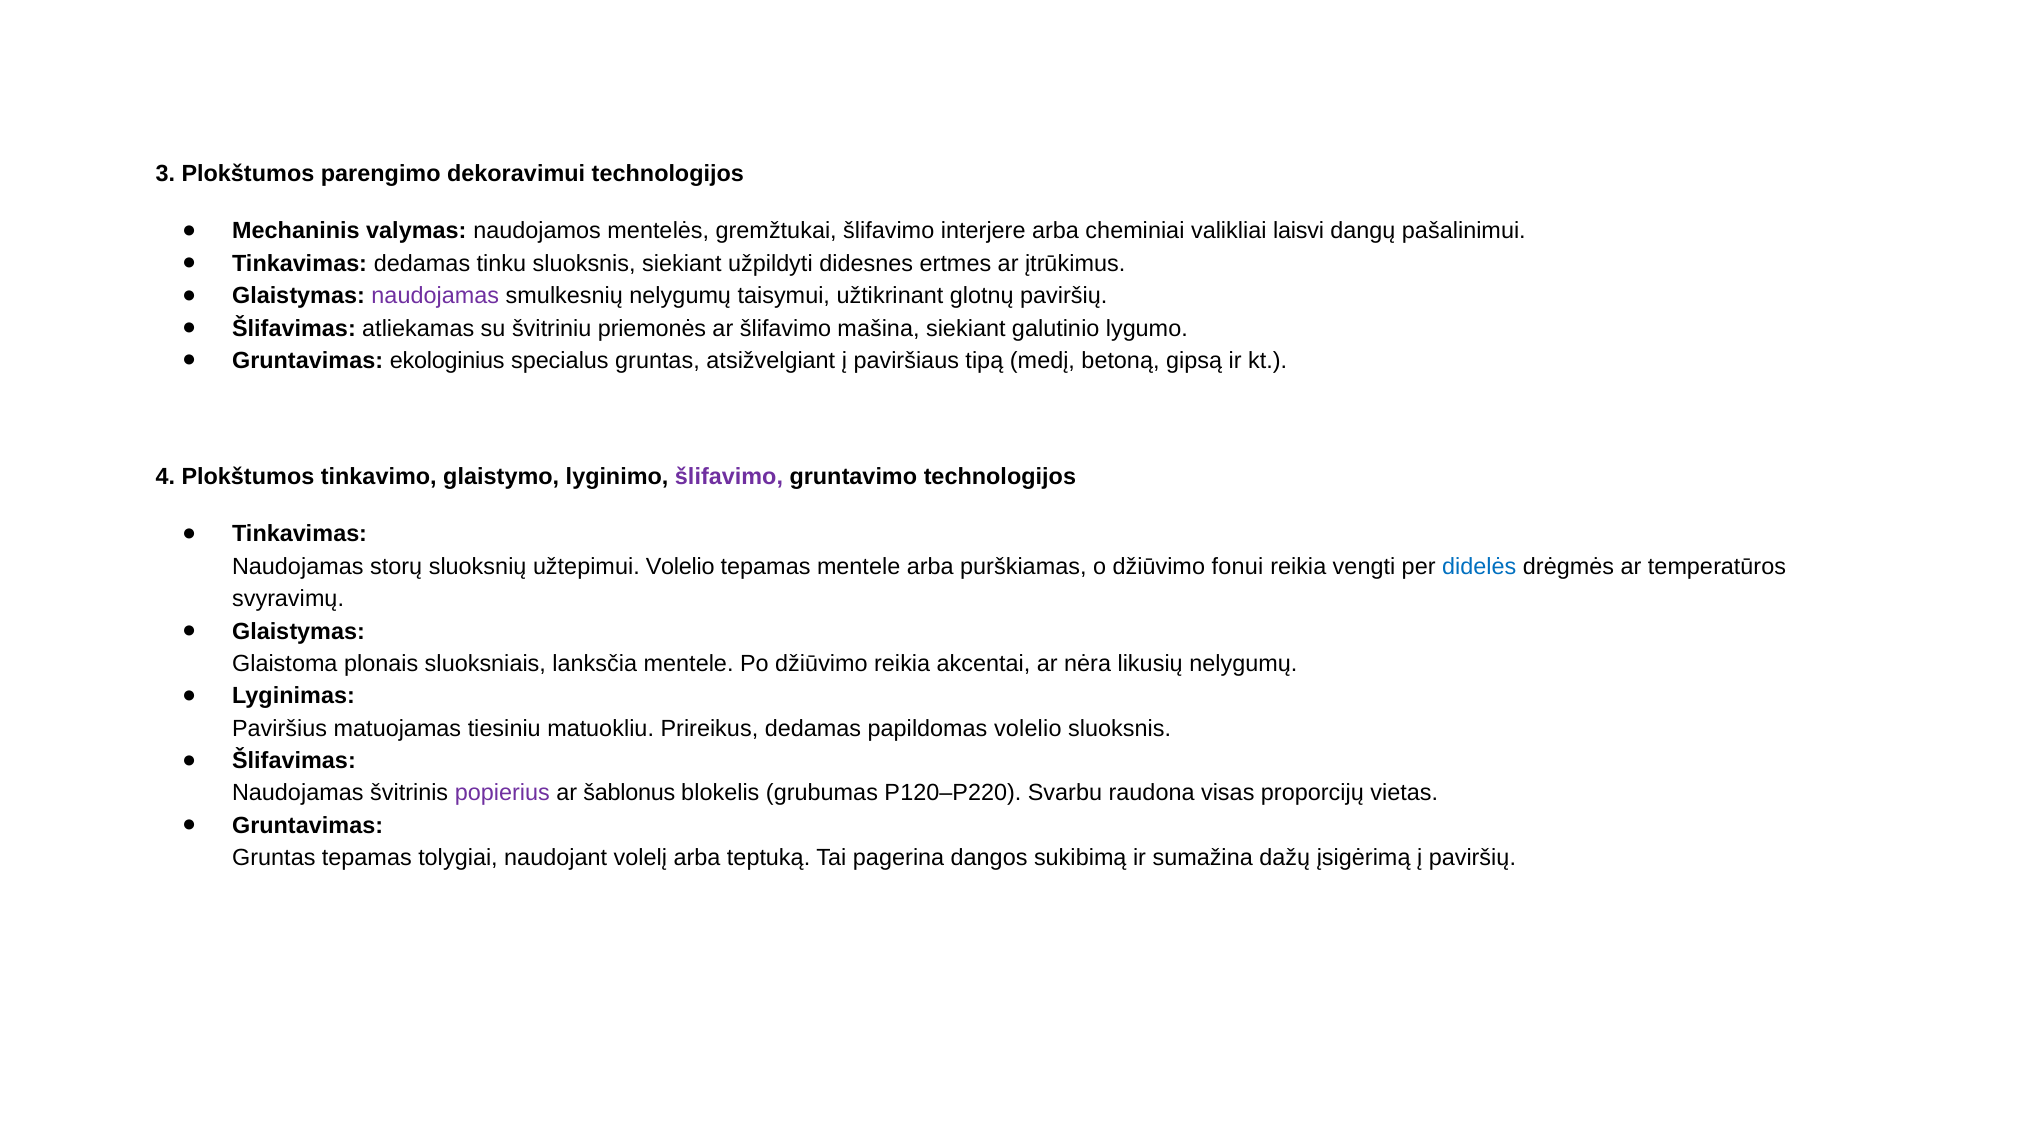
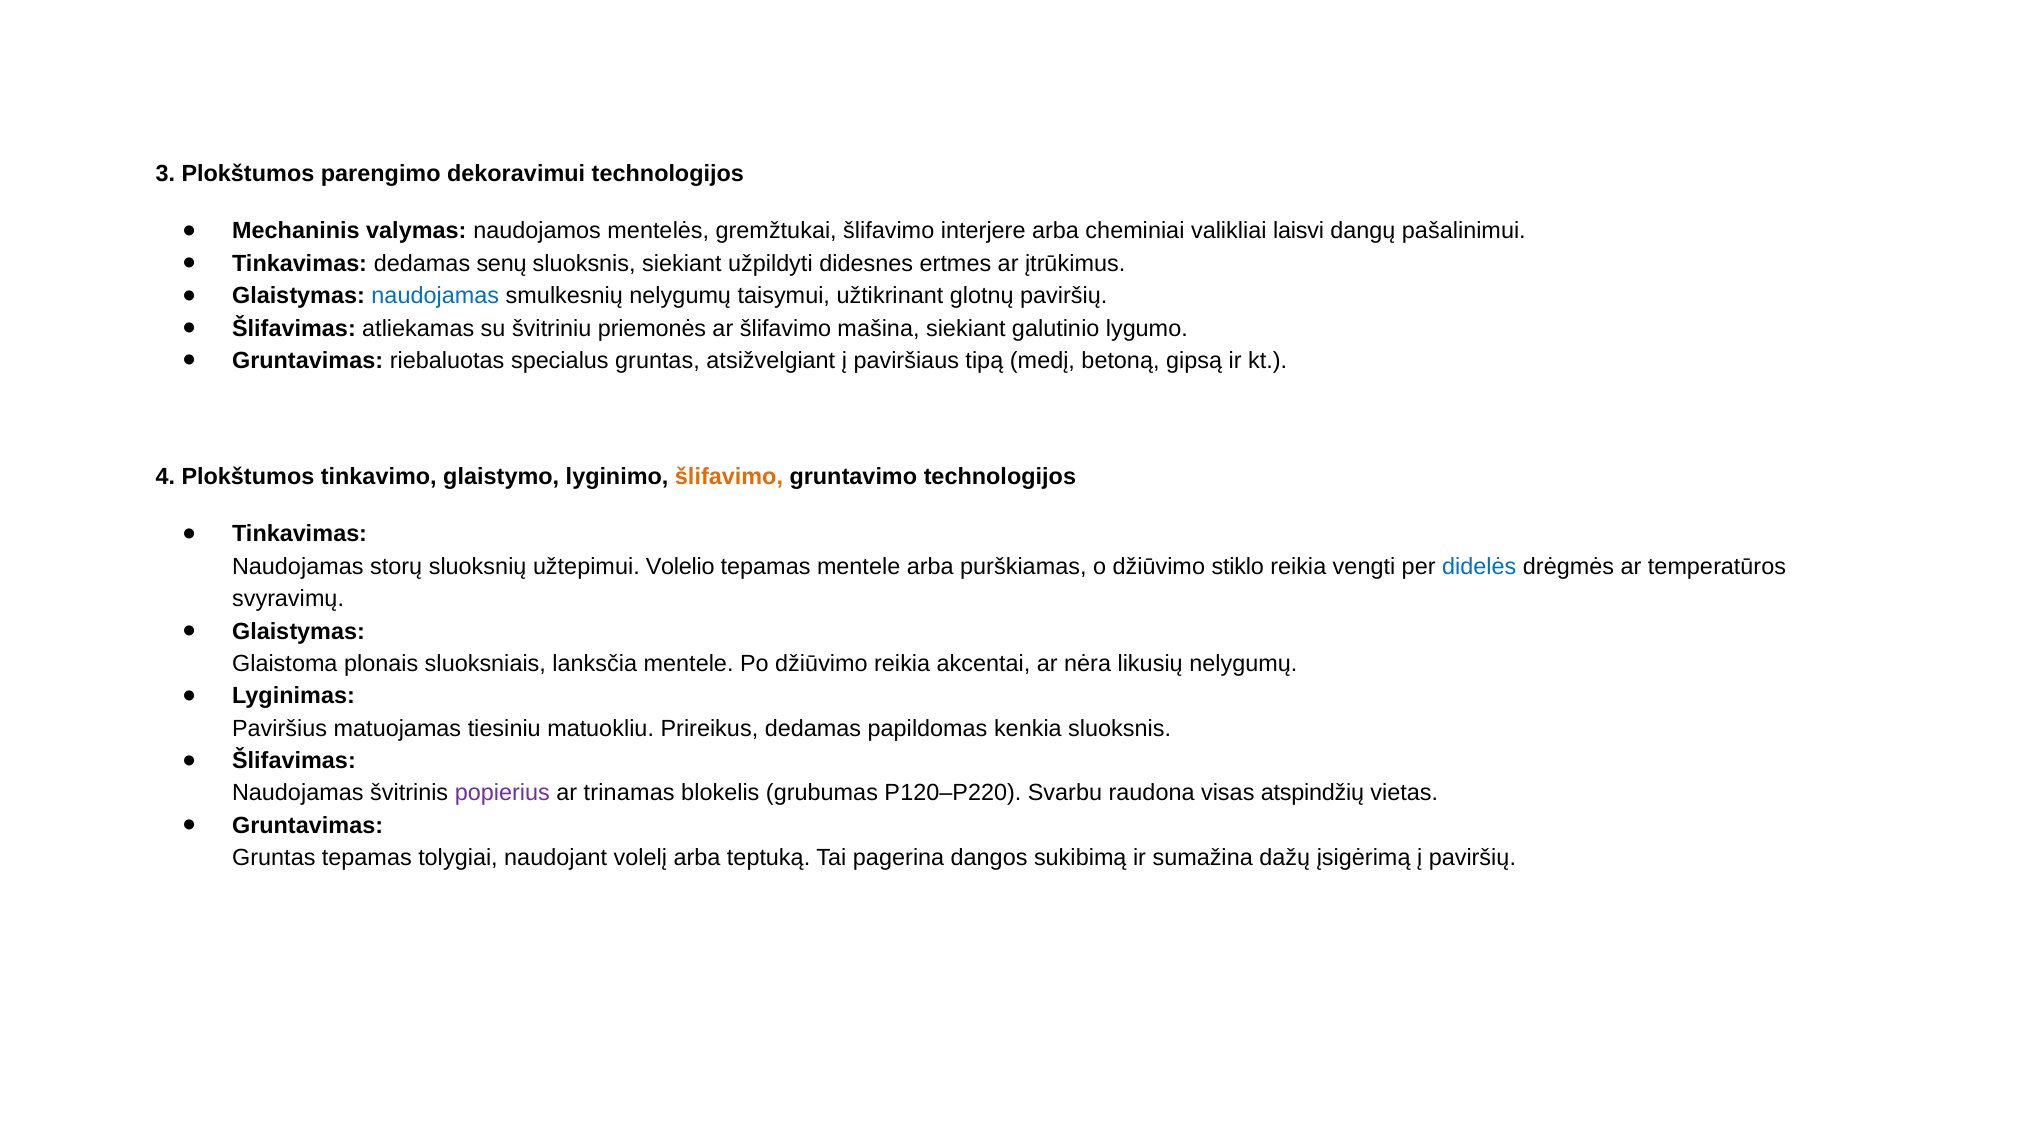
tinku: tinku -> senų
naudojamas at (435, 296) colour: purple -> blue
ekologinius: ekologinius -> riebaluotas
šlifavimo at (729, 476) colour: purple -> orange
fonui: fonui -> stiklo
papildomas volelio: volelio -> kenkia
šablonus: šablonus -> trinamas
proporcijų: proporcijų -> atspindžių
